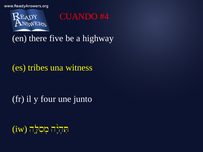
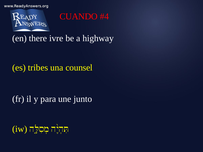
five: five -> ivre
witness: witness -> counsel
four: four -> para
